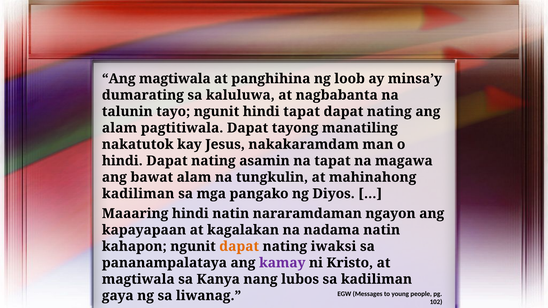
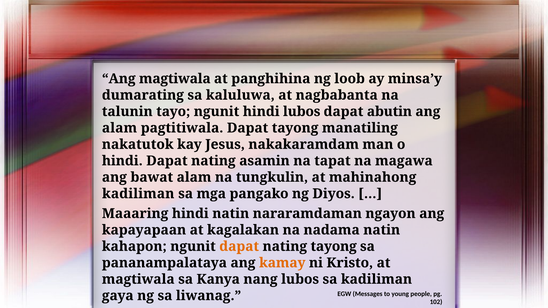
hindi tapat: tapat -> lubos
nating at (389, 112): nating -> abutin
nating iwaksi: iwaksi -> tayong
kamay colour: purple -> orange
